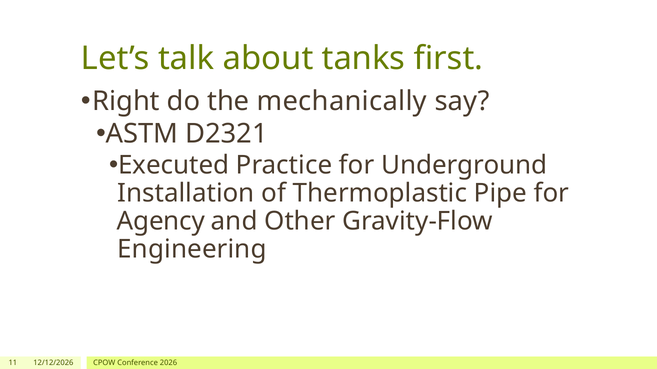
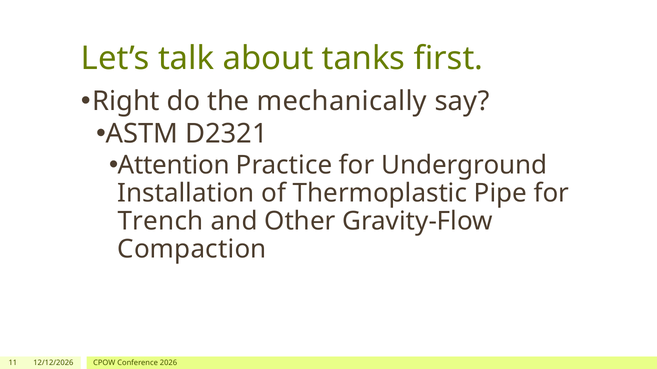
Executed: Executed -> Attention
Agency: Agency -> Trench
Engineering: Engineering -> Compaction
